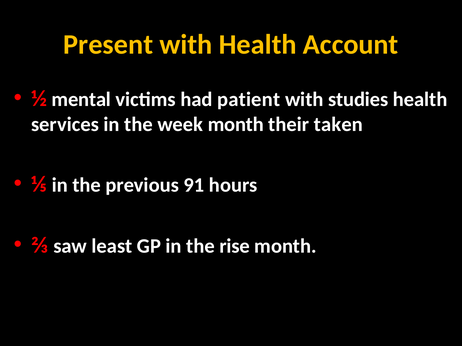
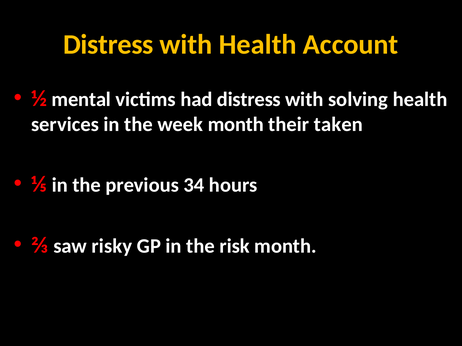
Present at (108, 45): Present -> Distress
had patient: patient -> distress
studies: studies -> solving
91: 91 -> 34
least: least -> risky
rise: rise -> risk
